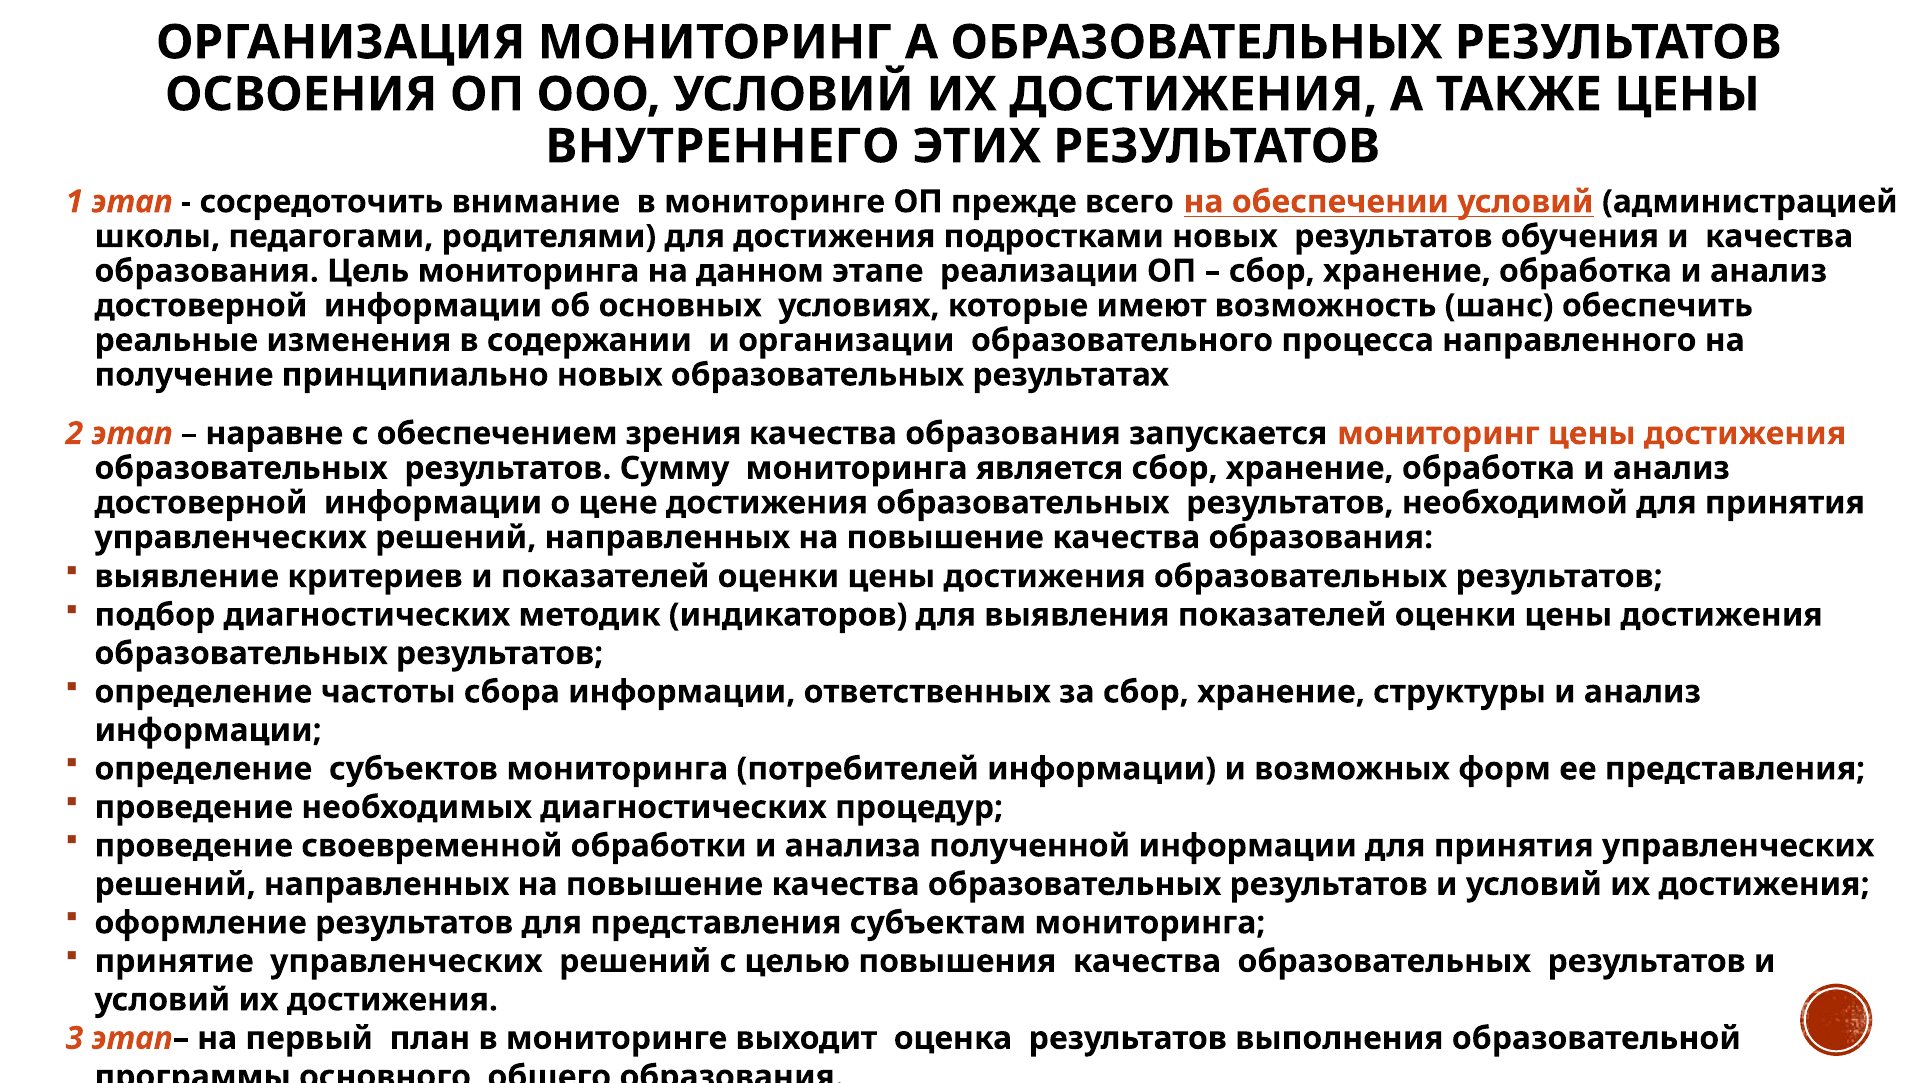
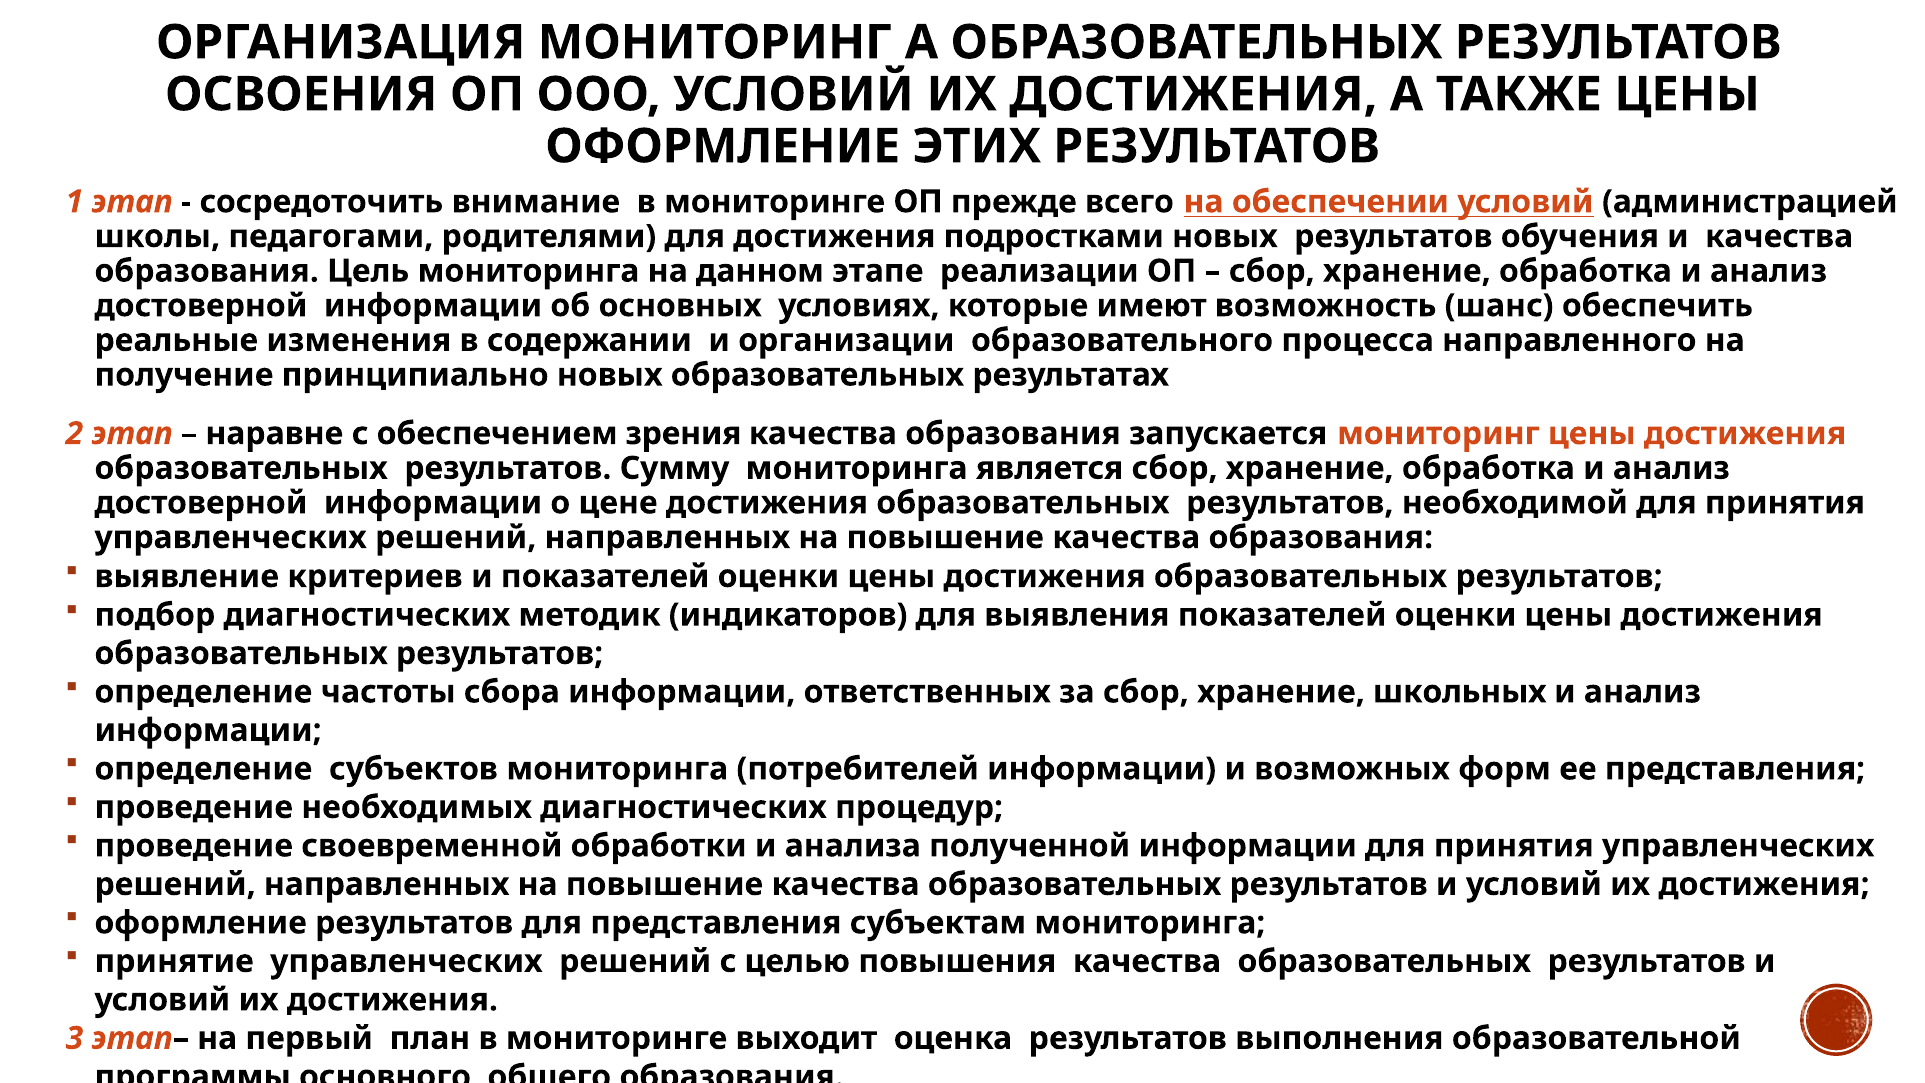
ВНУТРЕННЕГО at (722, 146): ВНУТРЕННЕГО -> ОФОРМЛЕНИЕ
структуры: структуры -> школьных
